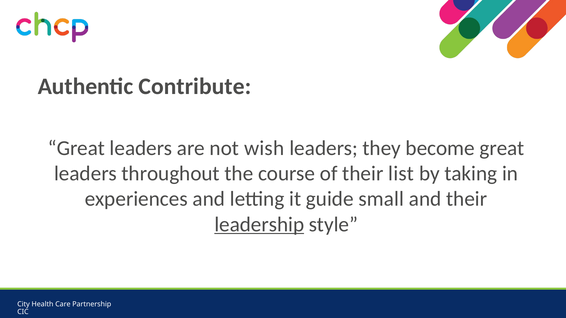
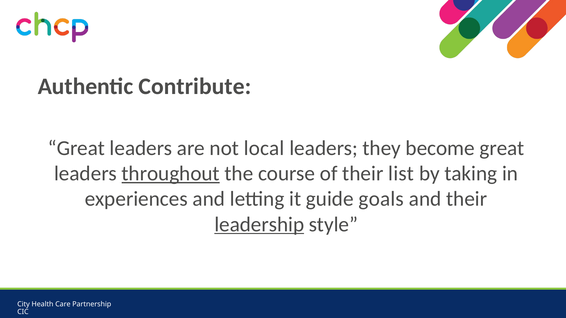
wish: wish -> local
throughout underline: none -> present
small: small -> goals
